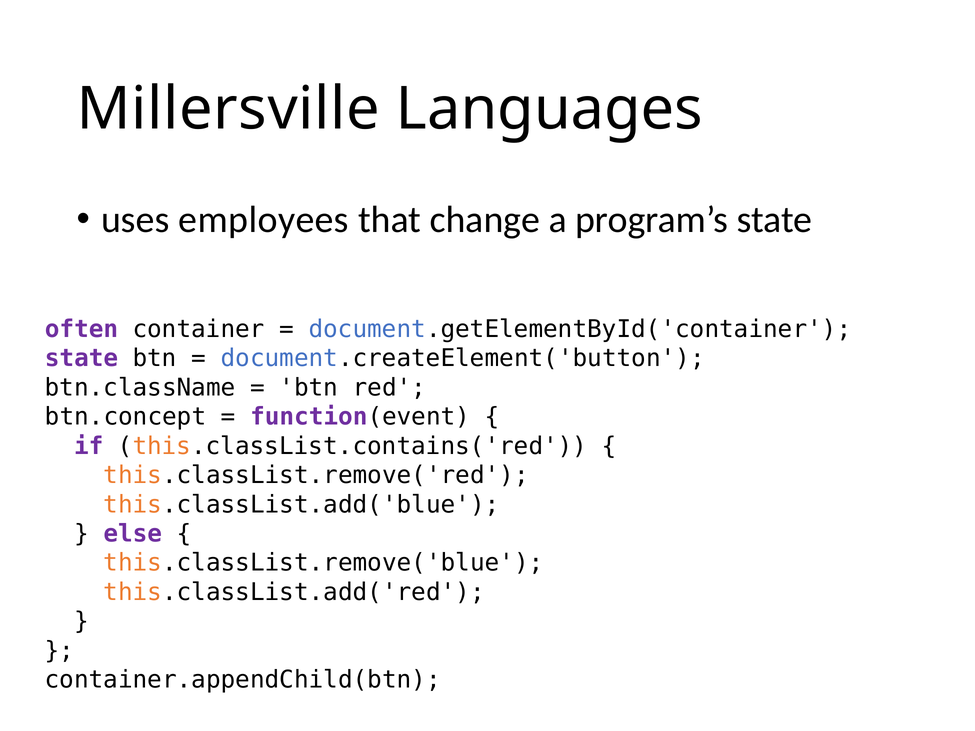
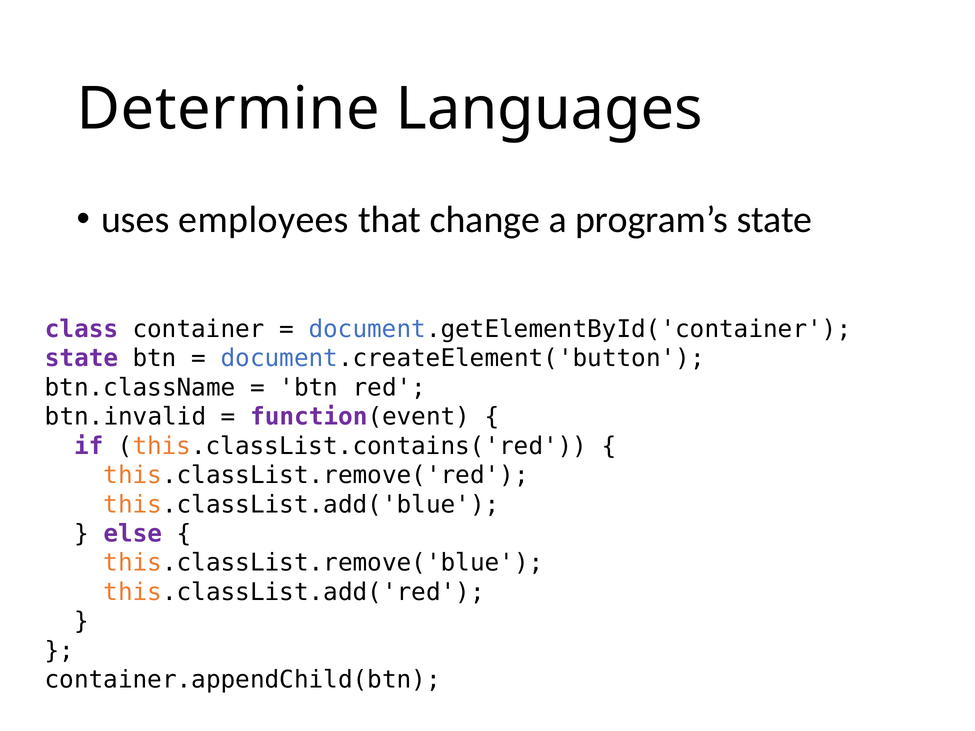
Millersville: Millersville -> Determine
often: often -> class
btn.concept: btn.concept -> btn.invalid
